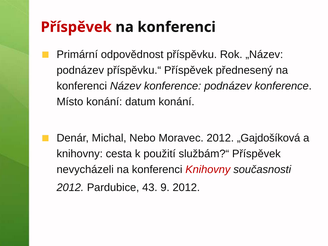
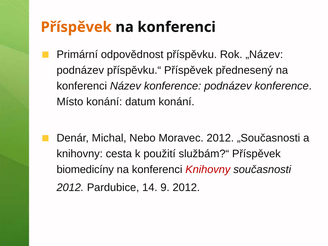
Příspěvek at (76, 27) colour: red -> orange
„Gajdošíková: „Gajdošíková -> „Současnosti
nevycházeli: nevycházeli -> biomedicíny
43: 43 -> 14
